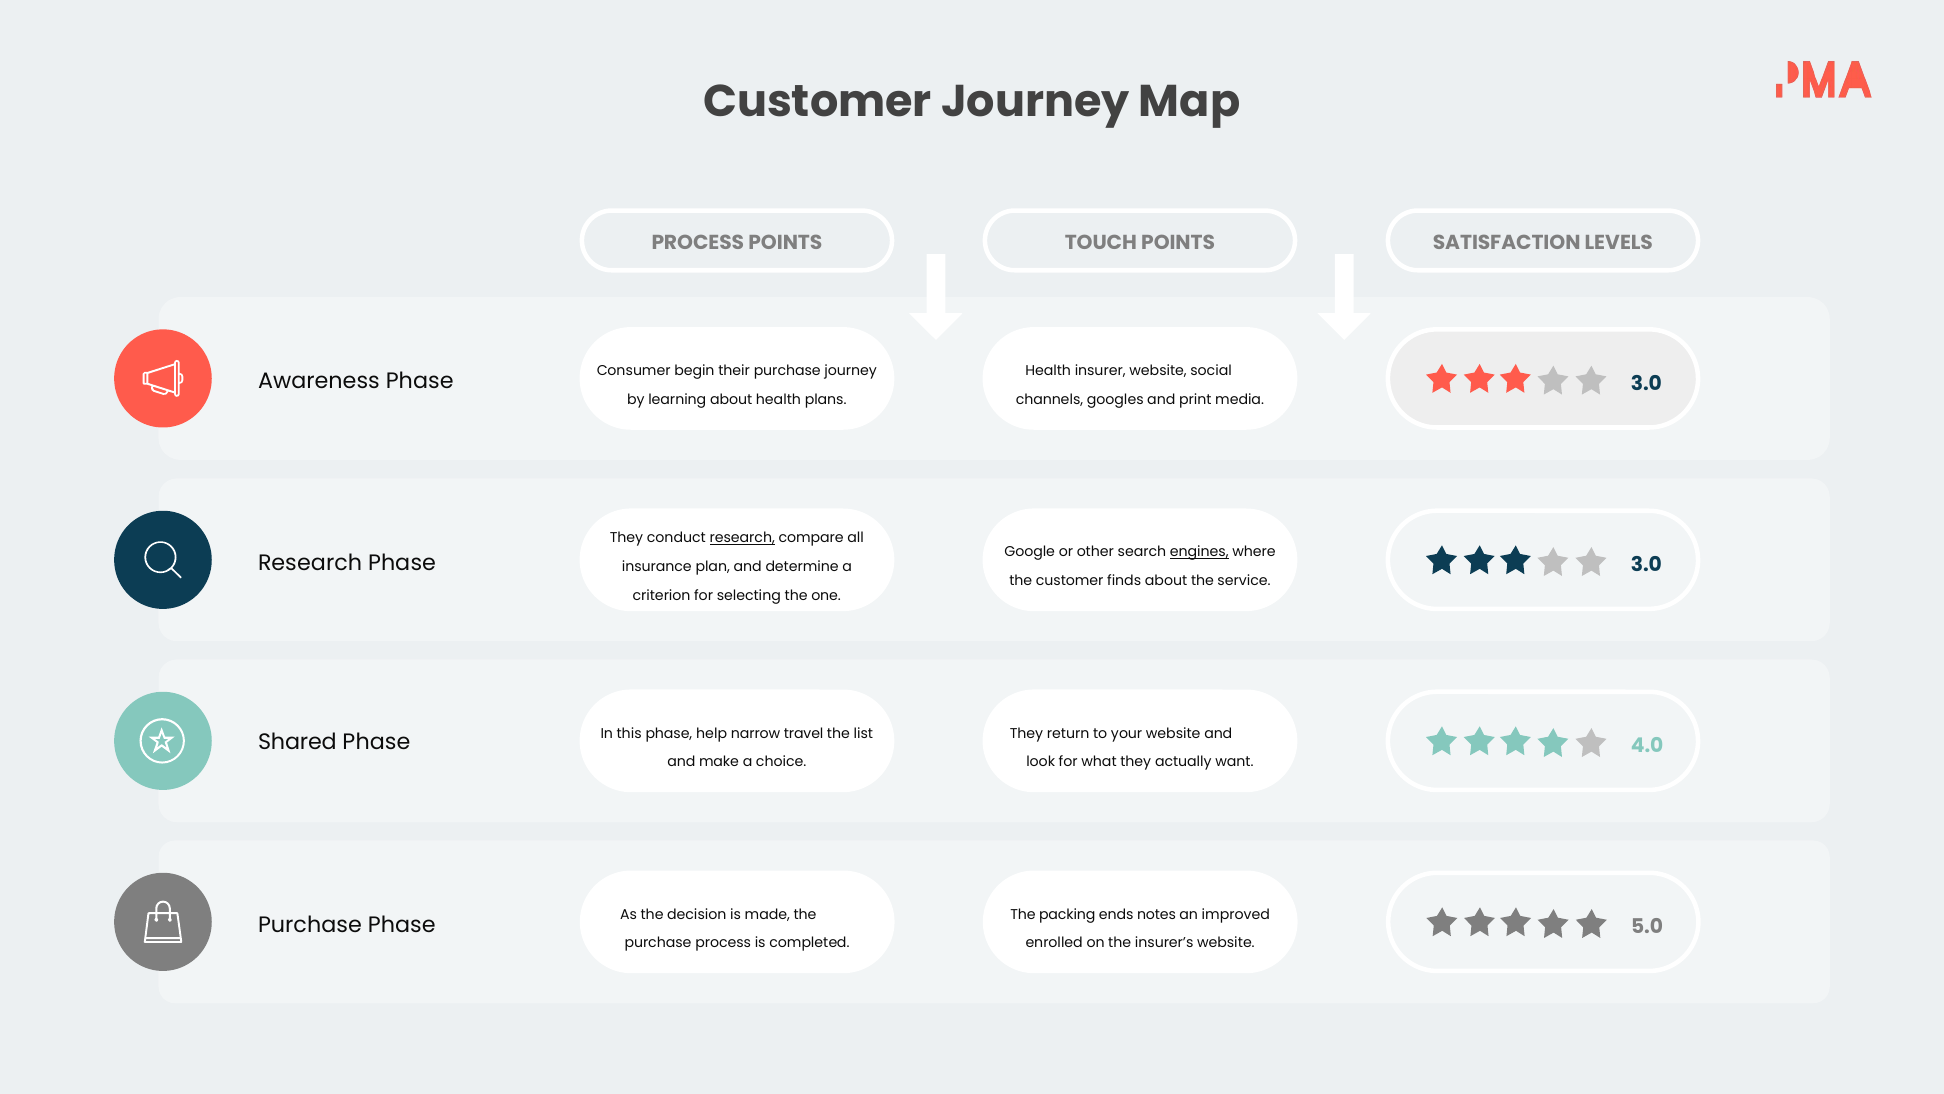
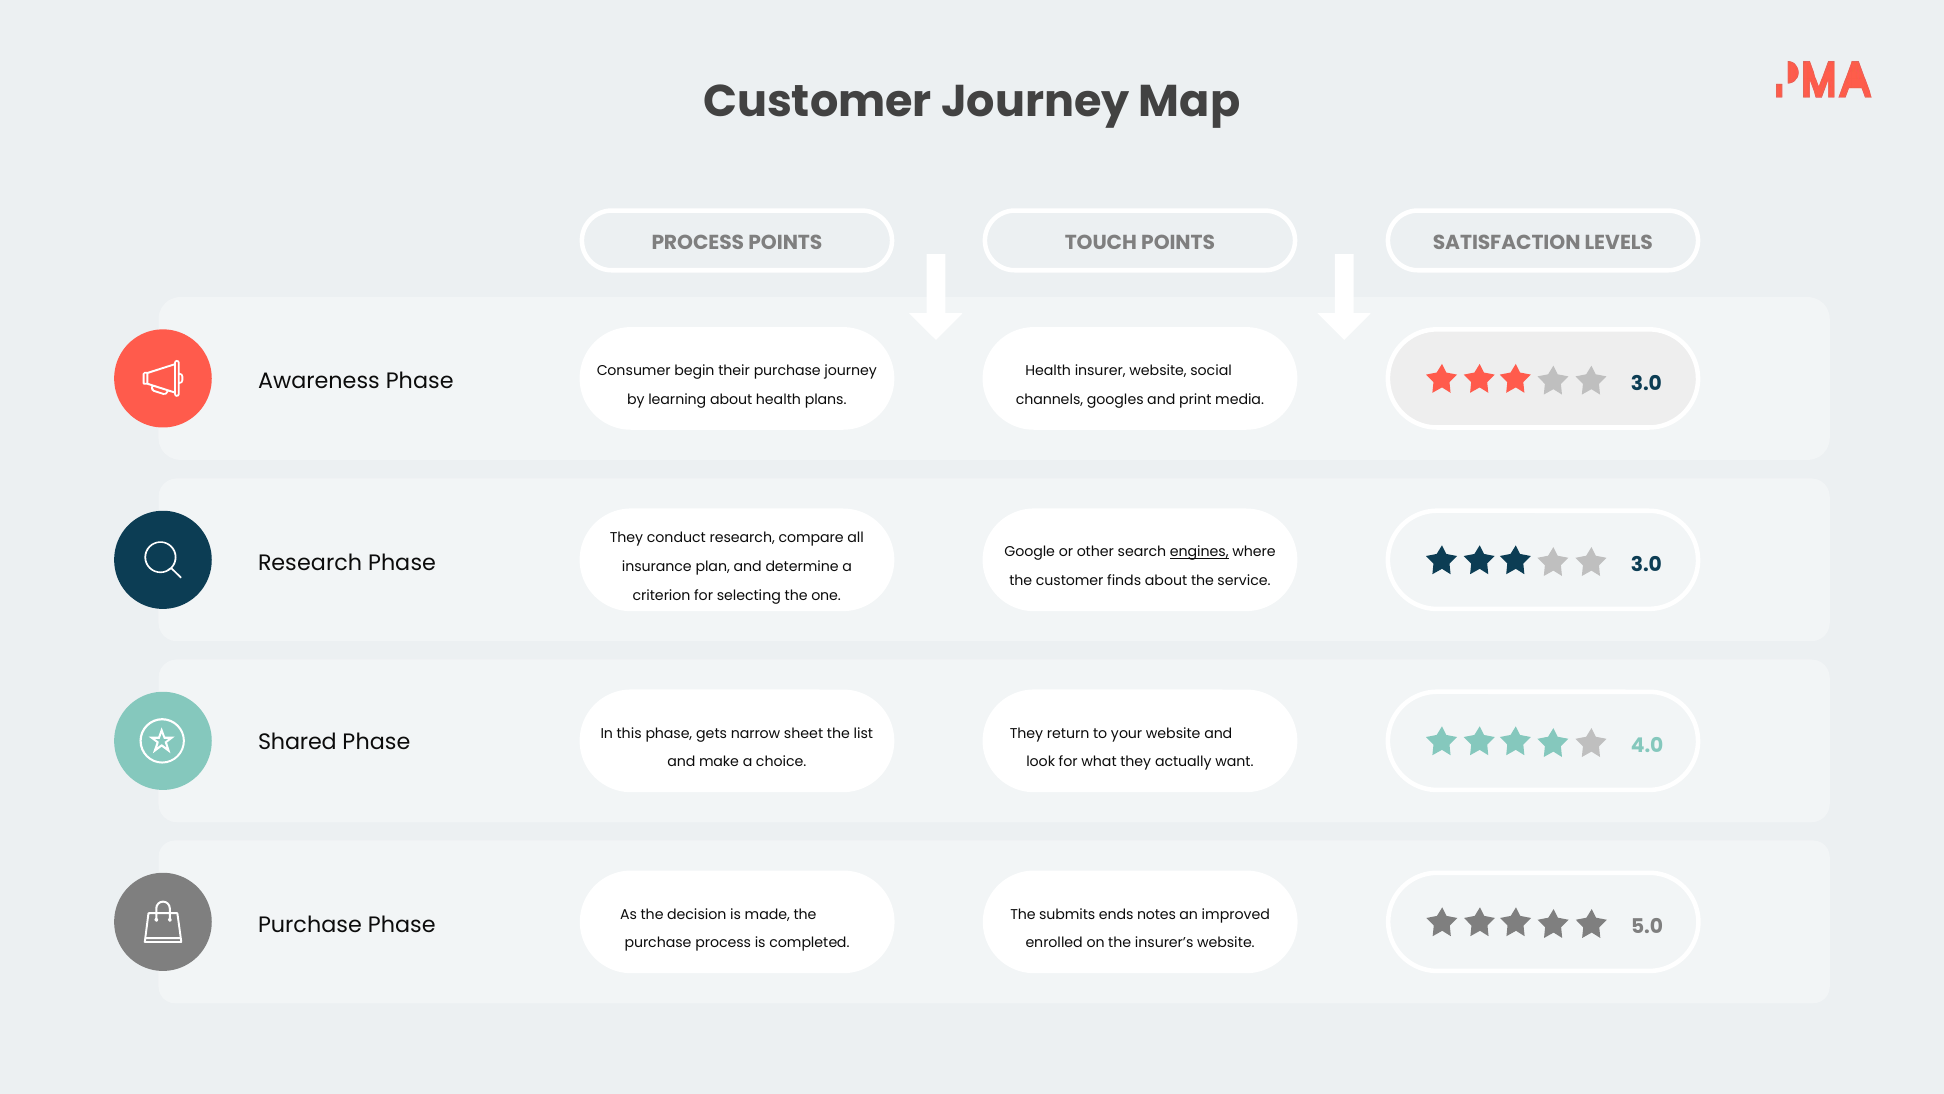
research at (742, 538) underline: present -> none
help: help -> gets
travel: travel -> sheet
packing: packing -> submits
